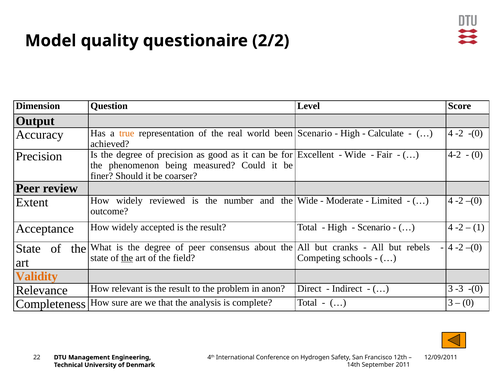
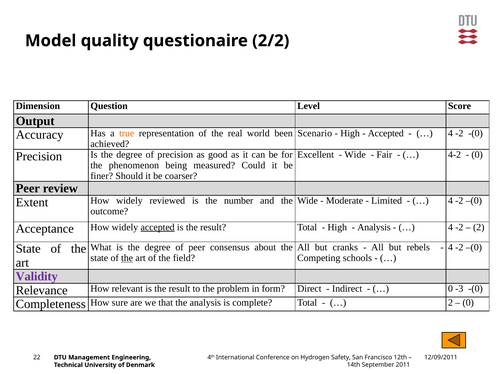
Calculate at (386, 133): Calculate -> Accepted
accepted at (158, 227) underline: none -> present
Scenario at (374, 227): Scenario -> Analysis
1 at (479, 227): 1 -> 2
Validity colour: orange -> purple
anon: anon -> form
3 at (450, 289): 3 -> 0
3 at (450, 303): 3 -> 2
